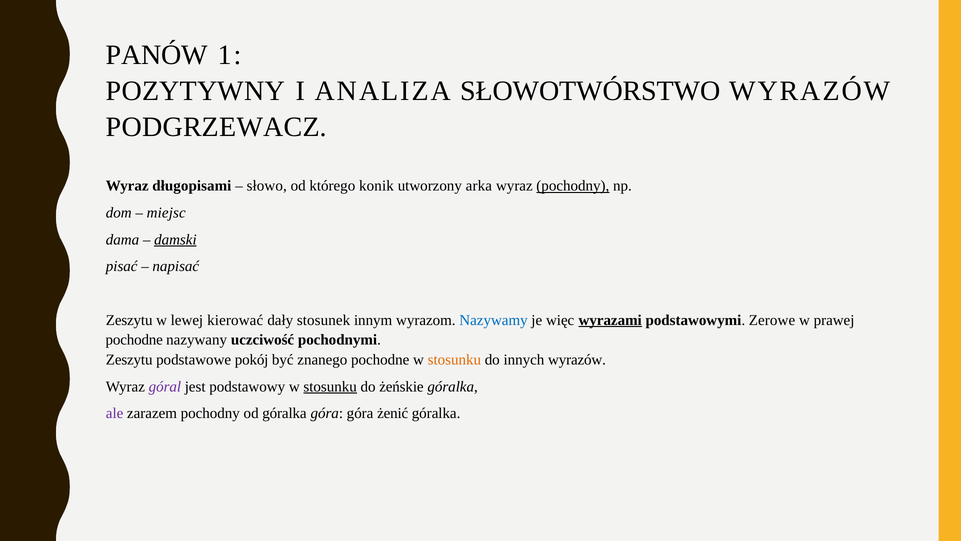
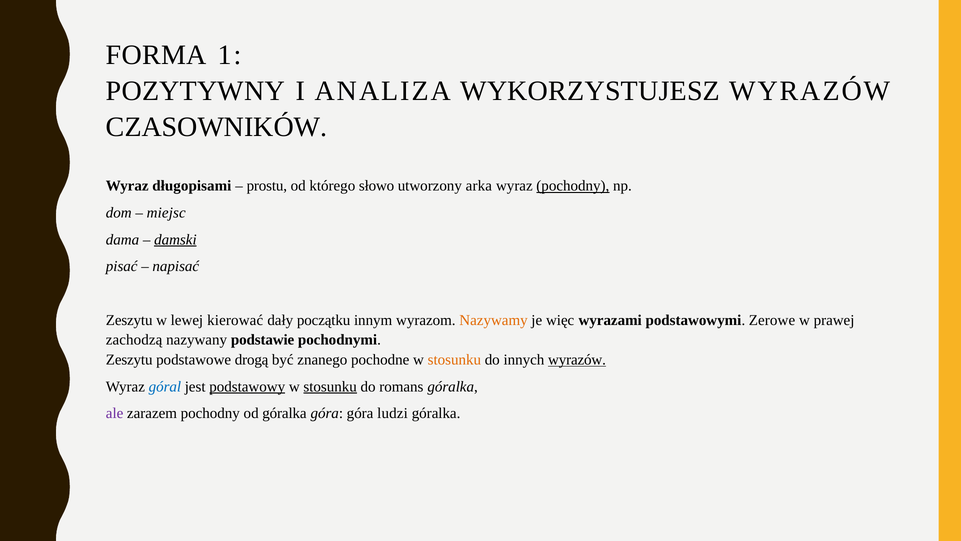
PANÓW: PANÓW -> FORMA
SŁOWOTWÓRSTWO: SŁOWOTWÓRSTWO -> WYKORZYSTUJESZ
PODGRZEWACZ: PODGRZEWACZ -> CZASOWNIKÓW
słowo: słowo -> prostu
konik: konik -> słowo
stosunek: stosunek -> początku
Nazywamy colour: blue -> orange
wyrazami underline: present -> none
pochodne at (134, 340): pochodne -> zachodzą
uczciwość: uczciwość -> podstawie
pokój: pokój -> drogą
wyrazów at (577, 360) underline: none -> present
góral colour: purple -> blue
podstawowy underline: none -> present
żeńskie: żeńskie -> romans
żenić: żenić -> ludzi
